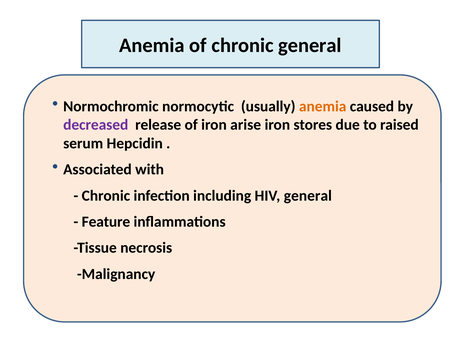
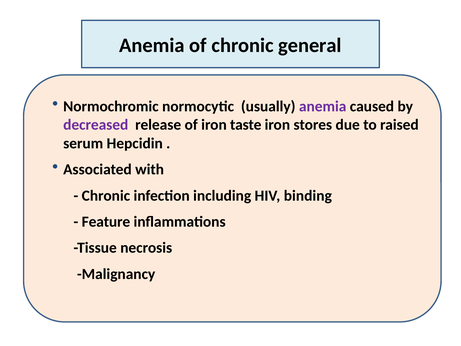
anemia at (323, 106) colour: orange -> purple
arise: arise -> taste
HIV general: general -> binding
